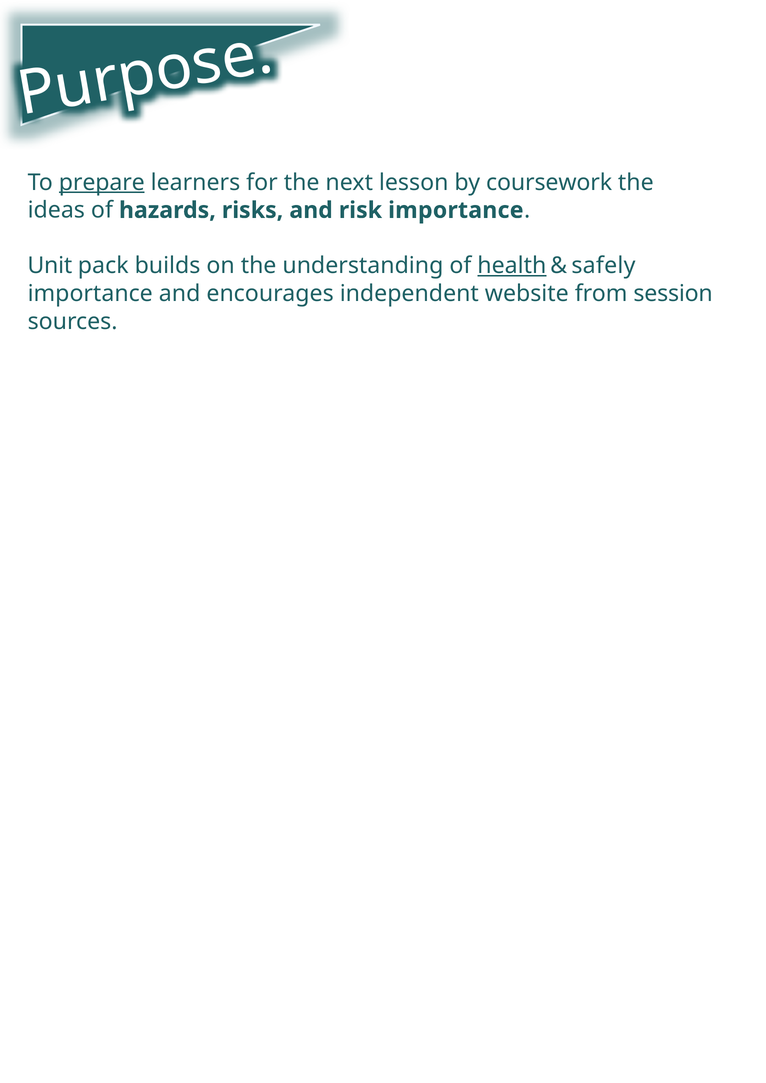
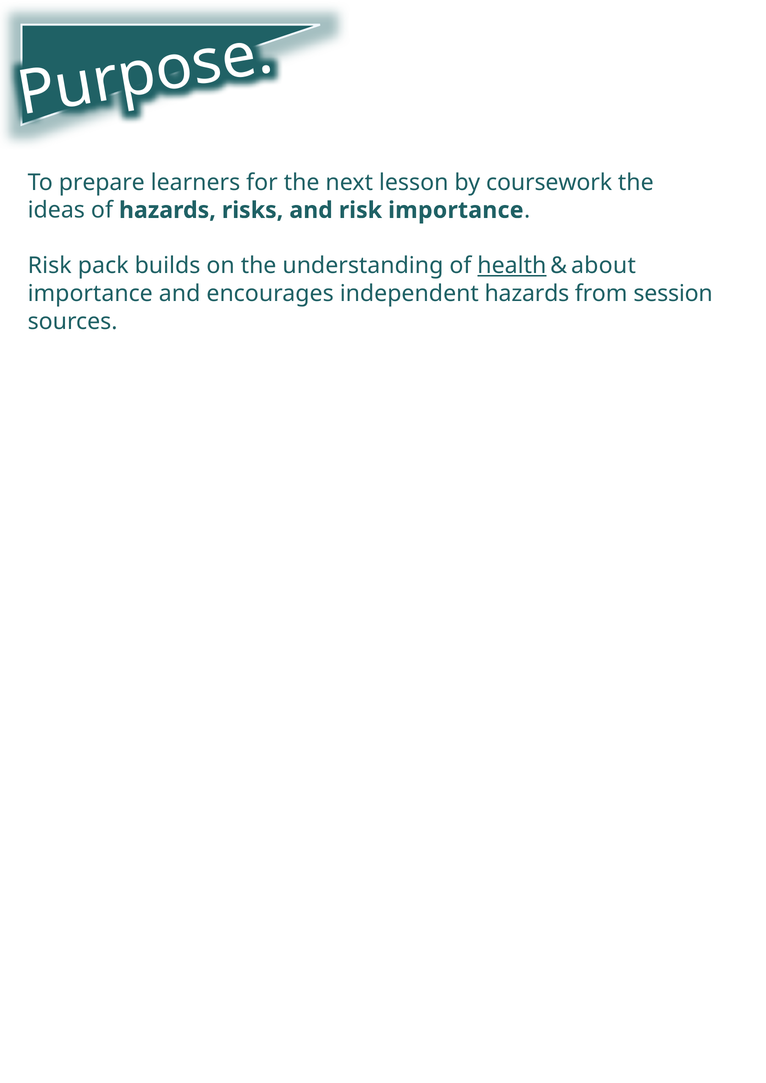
prepare underline: present -> none
Unit at (50, 266): Unit -> Risk
safely: safely -> about
independent website: website -> hazards
